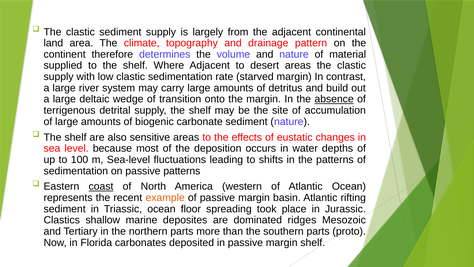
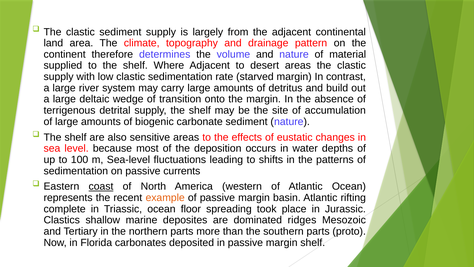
absence underline: present -> none
passive patterns: patterns -> currents
sediment at (65, 209): sediment -> complete
